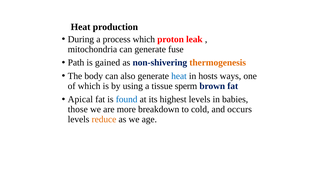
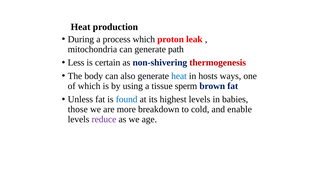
fuse: fuse -> path
Path: Path -> Less
gained: gained -> certain
thermogenesis colour: orange -> red
Apical: Apical -> Unless
occurs: occurs -> enable
reduce colour: orange -> purple
